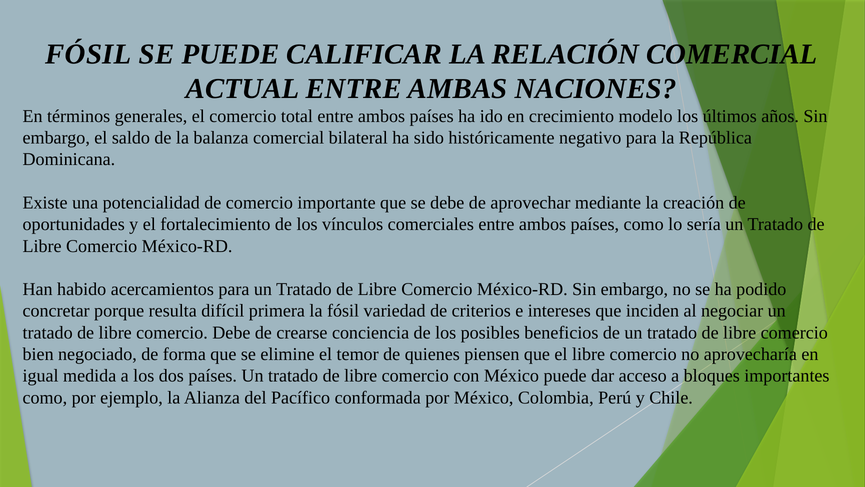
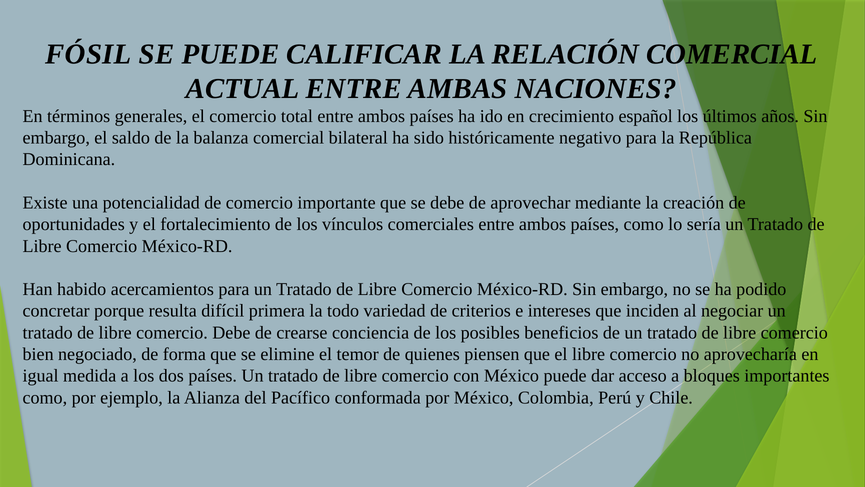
modelo: modelo -> español
la fósil: fósil -> todo
